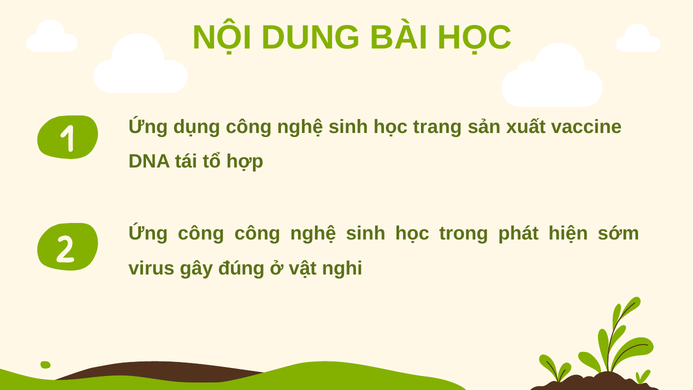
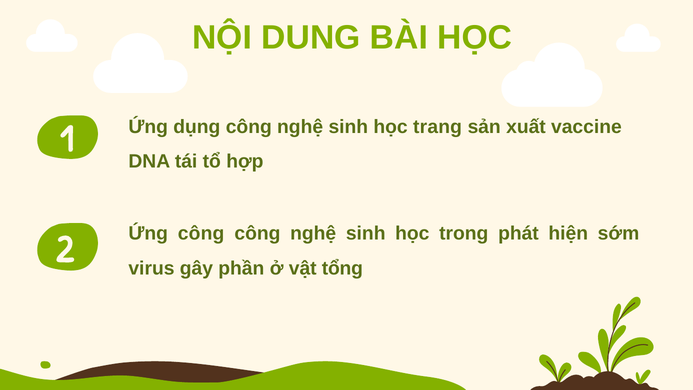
đúng: đúng -> phần
nghi: nghi -> tổng
